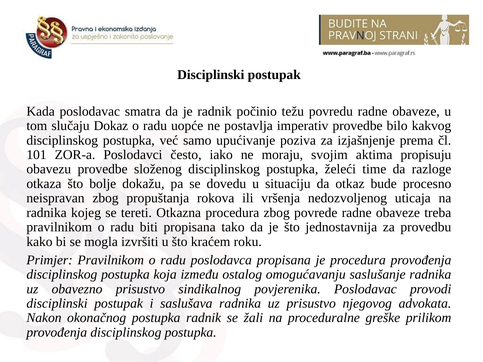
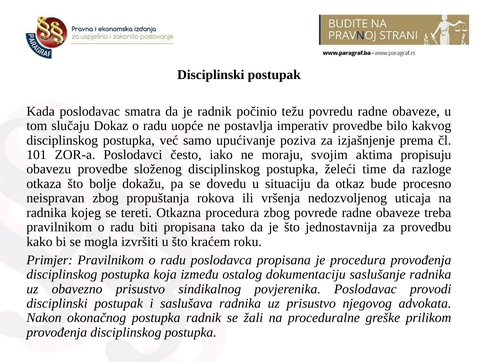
omogućavanju: omogućavanju -> dokumentaciju
